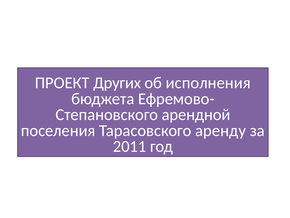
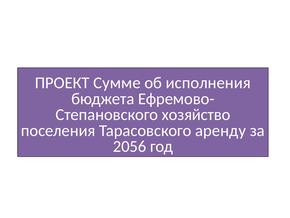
Других: Других -> Сумме
арендной: арендной -> хозяйство
2011: 2011 -> 2056
